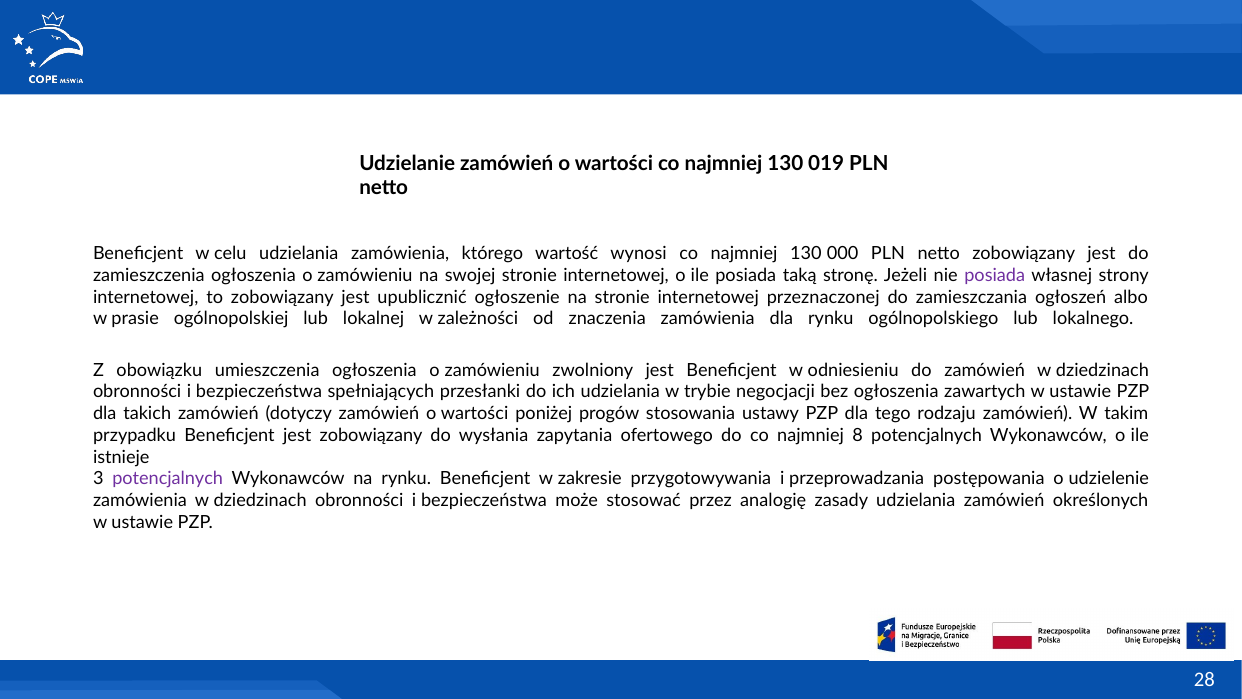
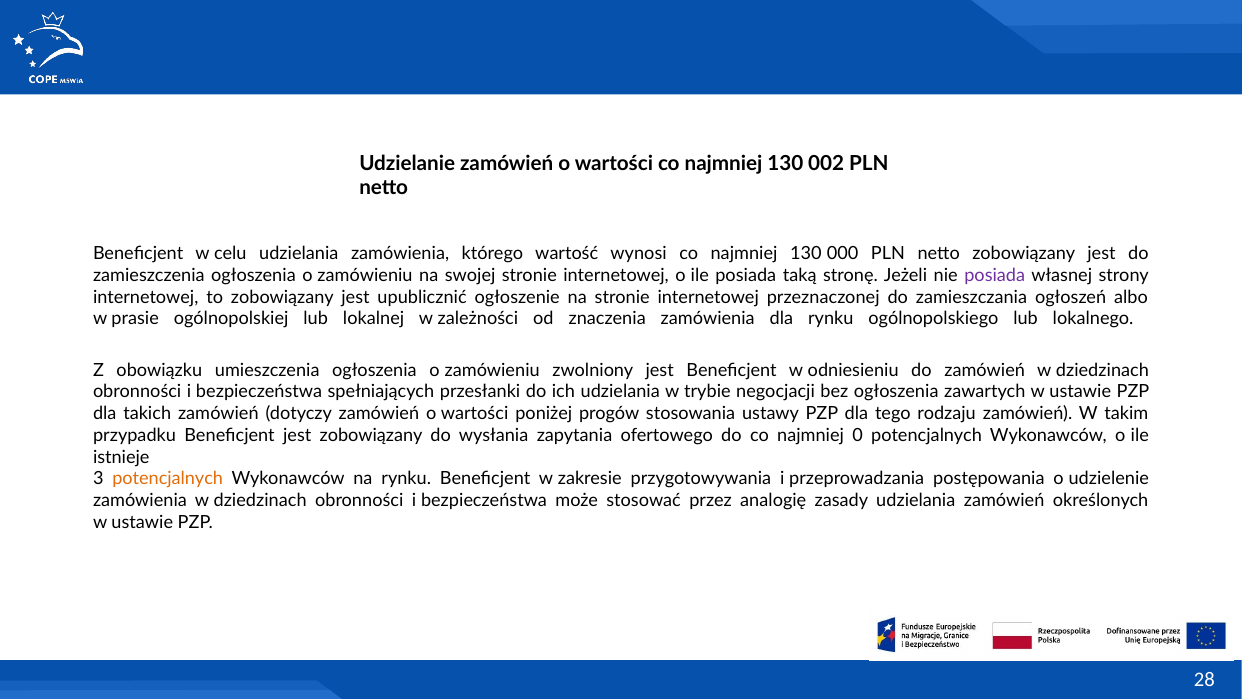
019: 019 -> 002
8: 8 -> 0
potencjalnych at (168, 479) colour: purple -> orange
